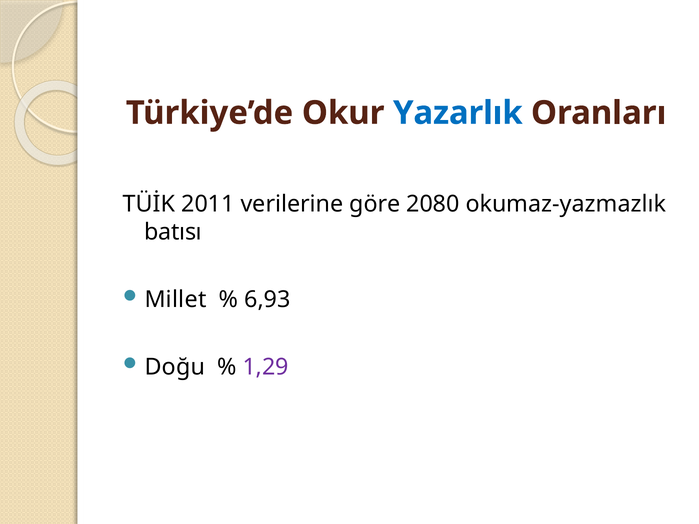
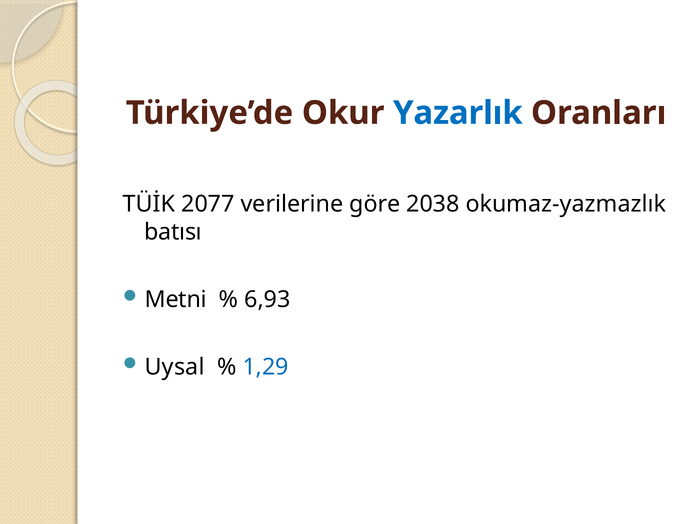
2011: 2011 -> 2077
2080: 2080 -> 2038
Millet: Millet -> Metni
Doğu: Doğu -> Uysal
1,29 colour: purple -> blue
